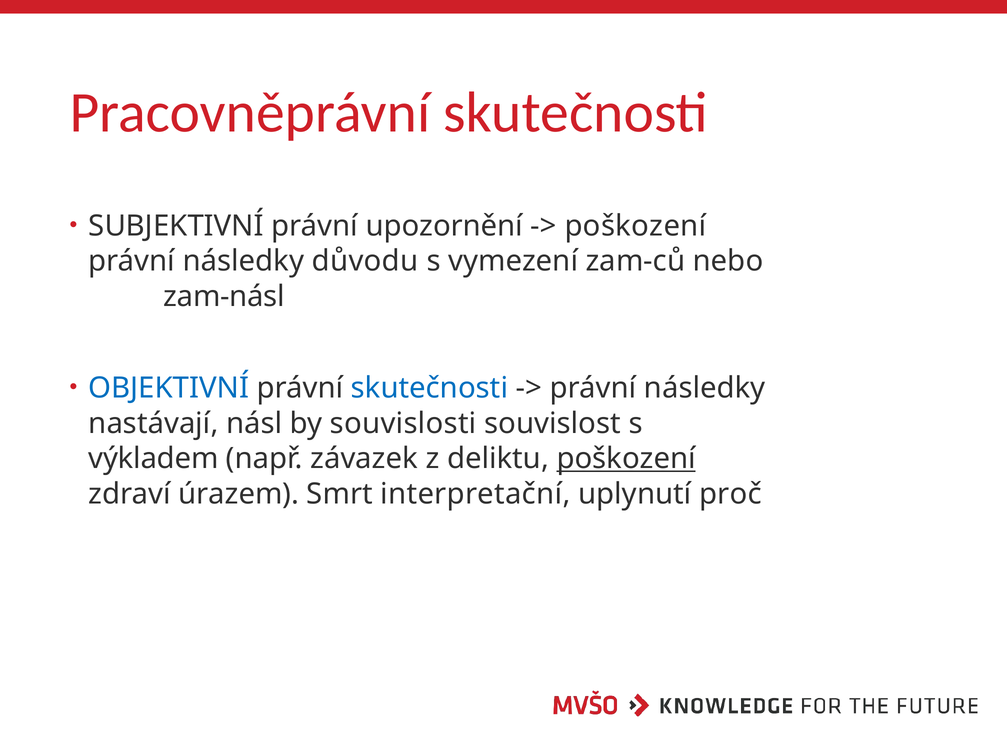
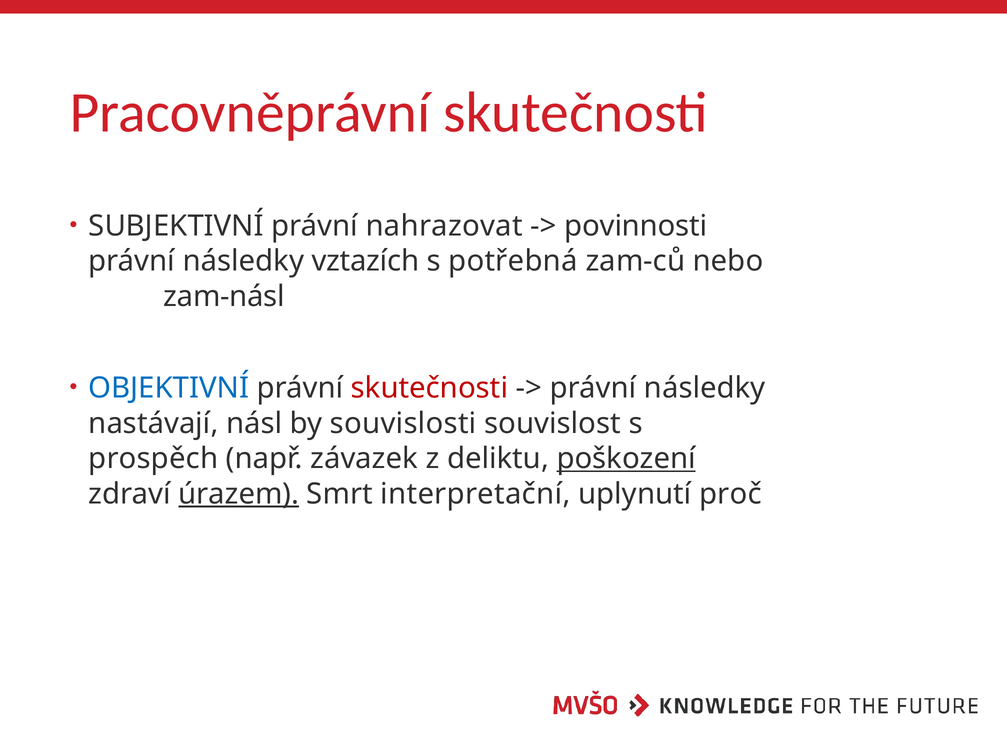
upozornění: upozornění -> nahrazovat
poškození at (636, 226): poškození -> povinnosti
důvodu: důvodu -> vztazích
vymezení: vymezení -> potřebná
skutečnosti at (429, 388) colour: blue -> red
výkladem: výkladem -> prospěch
úrazem underline: none -> present
